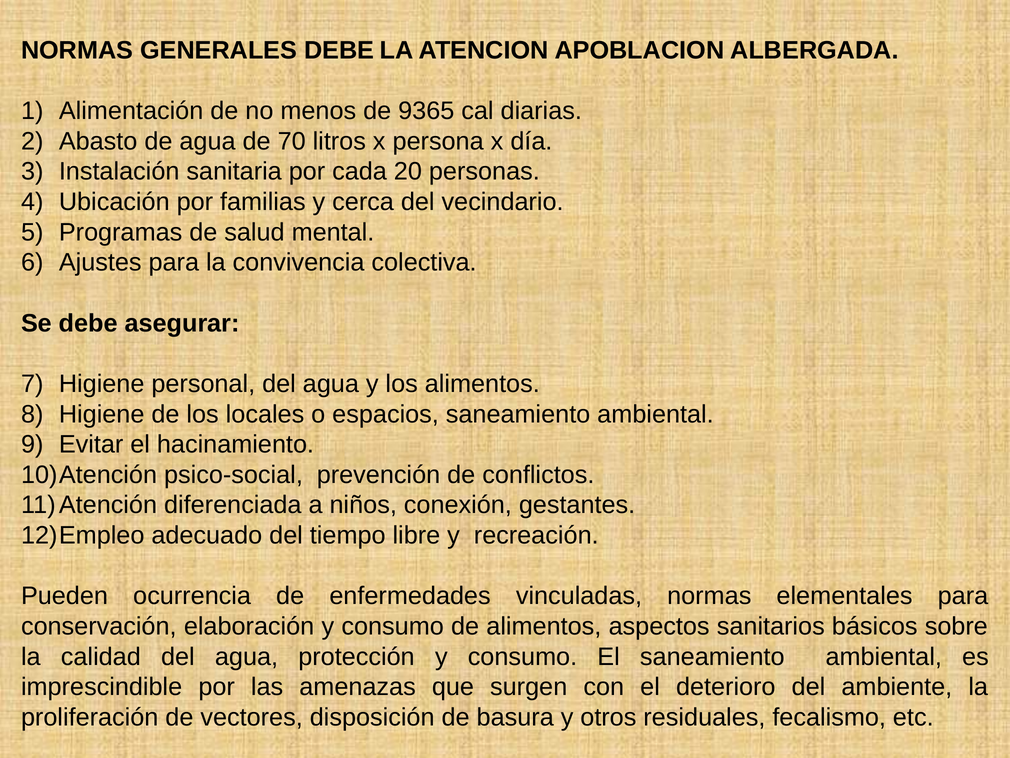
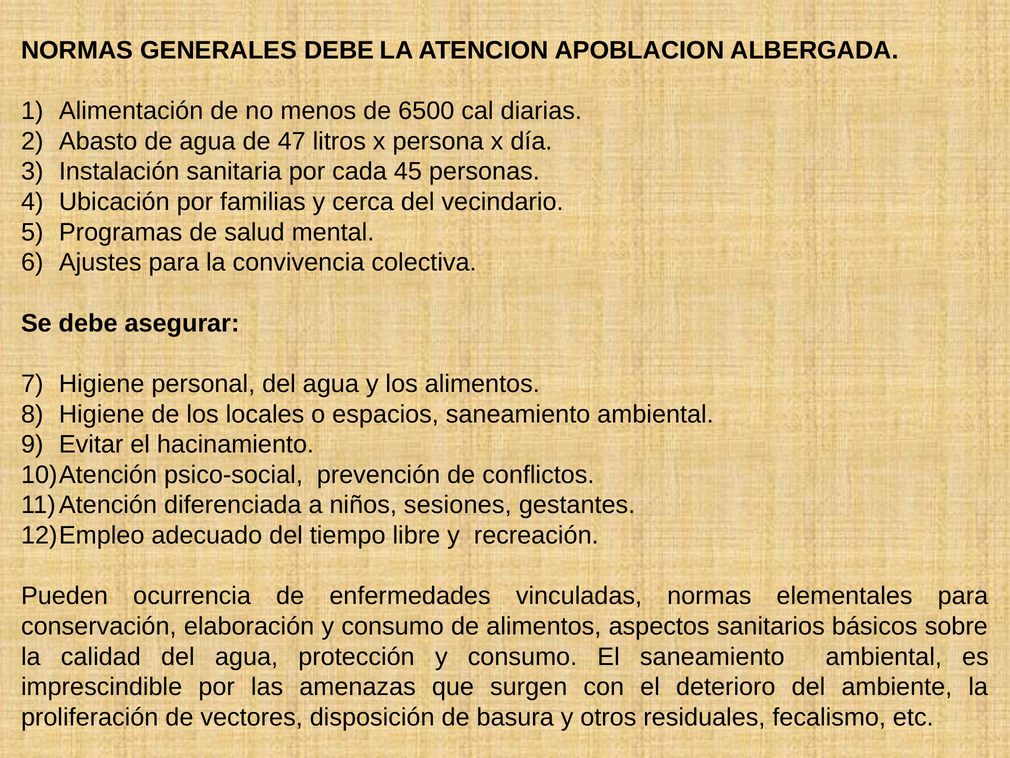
9365: 9365 -> 6500
70: 70 -> 47
20: 20 -> 45
conexión: conexión -> sesiones
